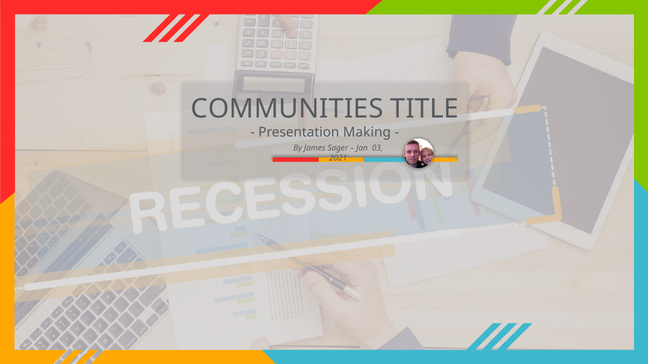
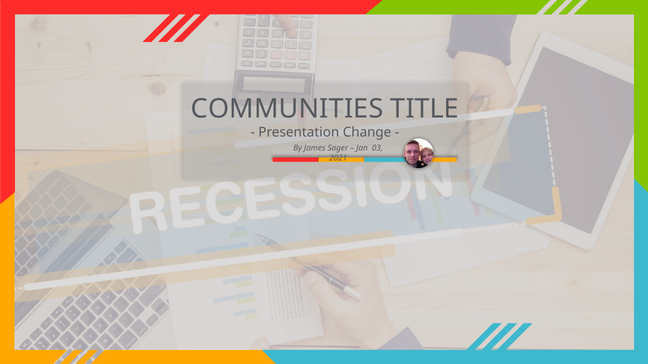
Making: Making -> Change
